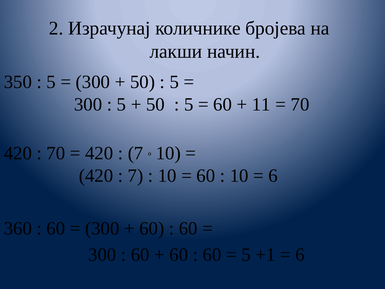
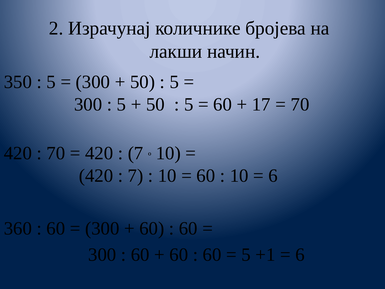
11: 11 -> 17
